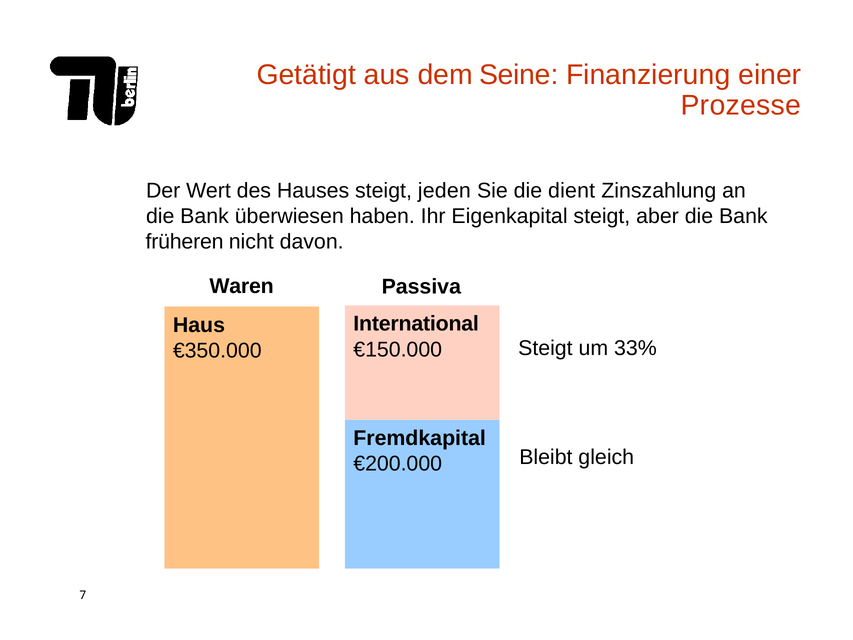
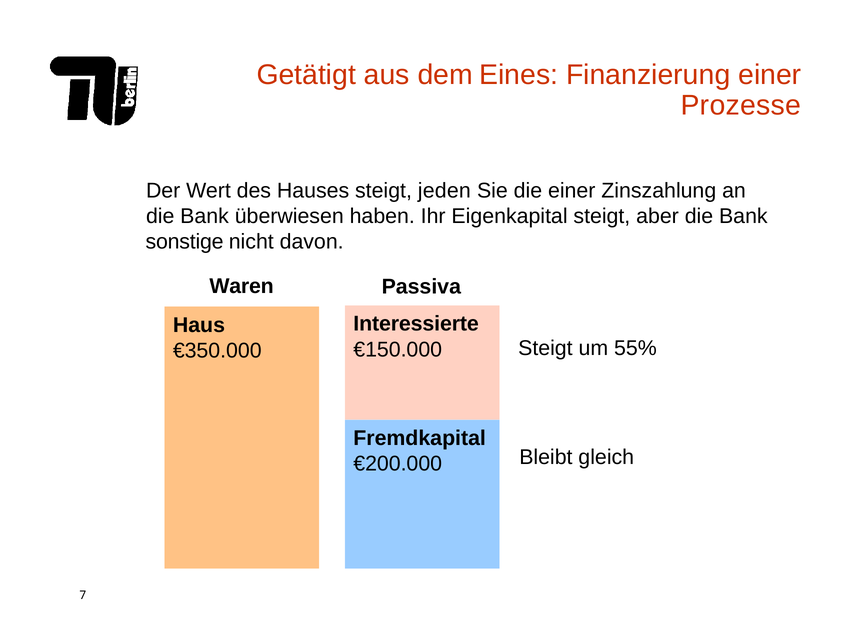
Seine: Seine -> Eines
die dient: dient -> einer
früheren: früheren -> sonstige
International: International -> Interessierte
33%: 33% -> 55%
